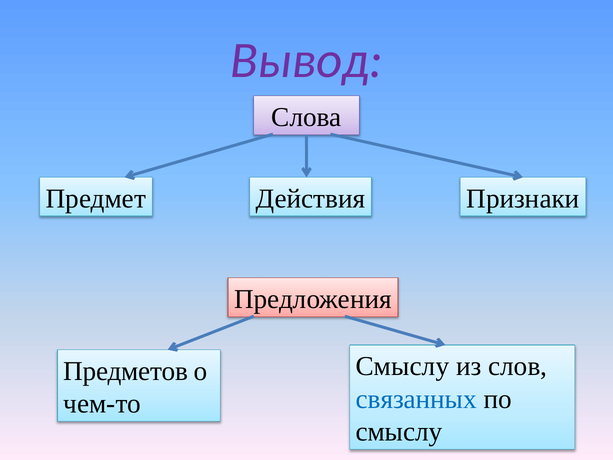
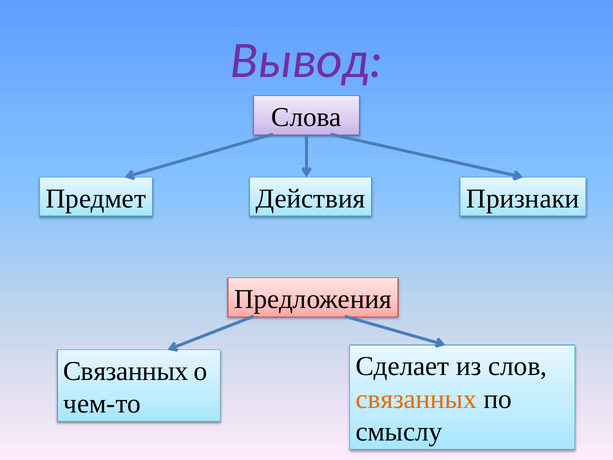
Смыслу at (402, 366): Смыслу -> Сделает
Предметов at (126, 371): Предметов -> Связанных
связанных at (416, 399) colour: blue -> orange
